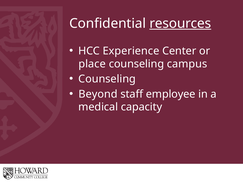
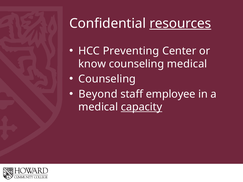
Experience: Experience -> Preventing
place: place -> know
counseling campus: campus -> medical
capacity underline: none -> present
